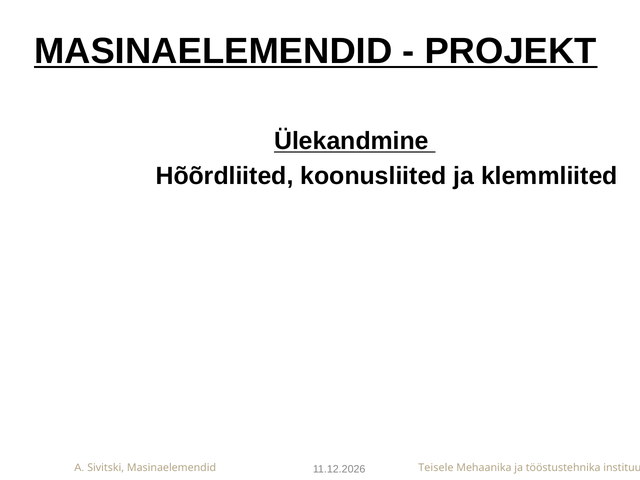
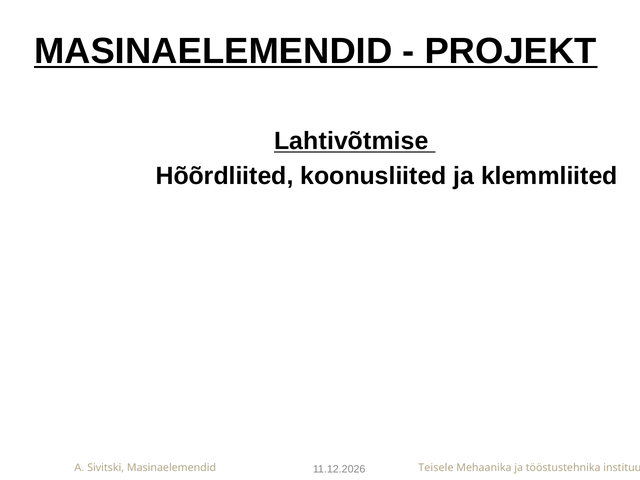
Ülekandmine: Ülekandmine -> Lahtivõtmise
